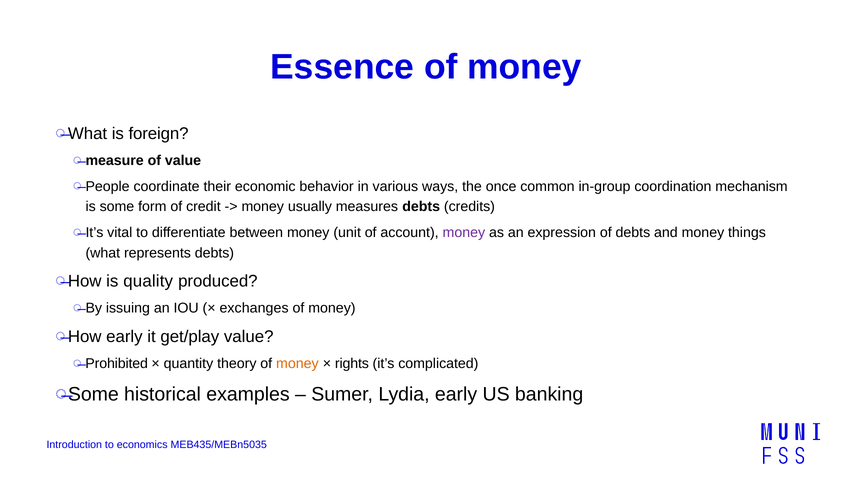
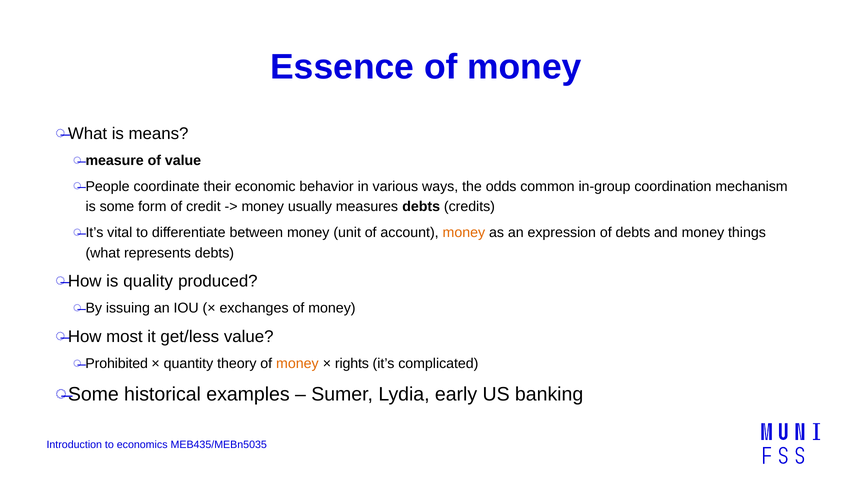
foreign: foreign -> means
once: once -> odds
money at (464, 233) colour: purple -> orange
early at (124, 337): early -> most
get/play: get/play -> get/less
